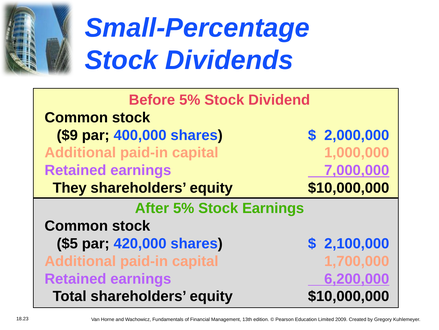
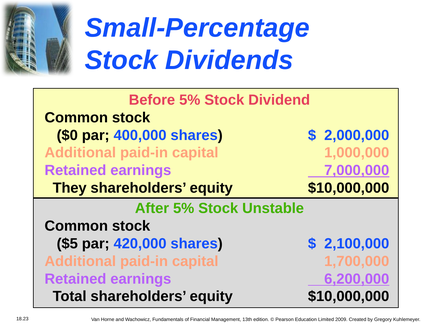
$9: $9 -> $0
Stock Earnings: Earnings -> Unstable
